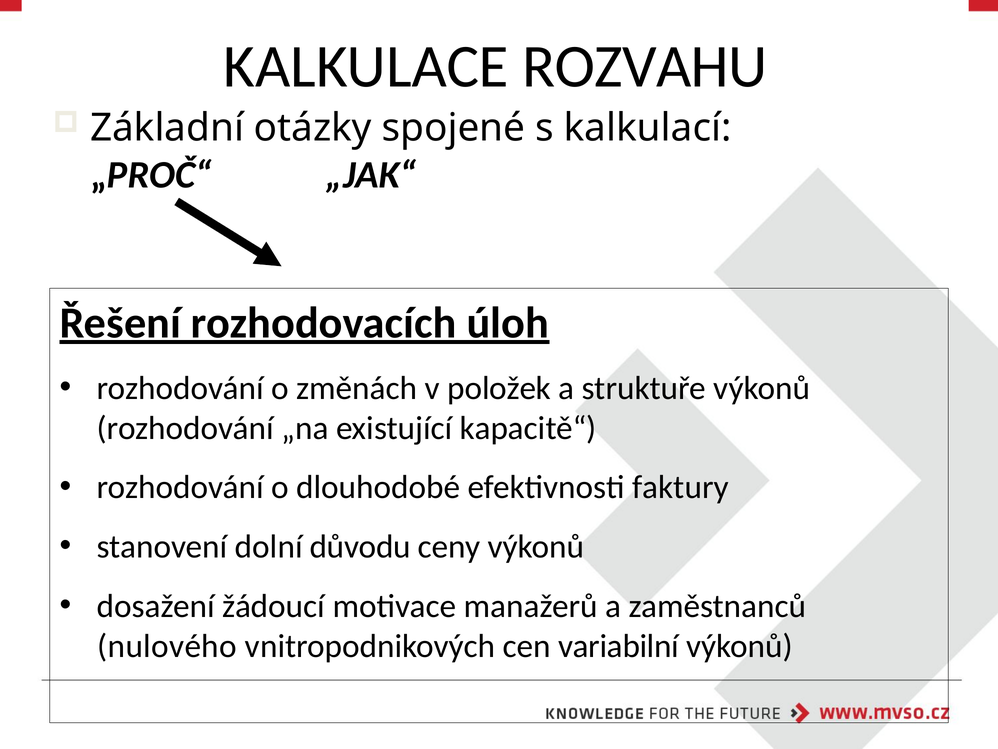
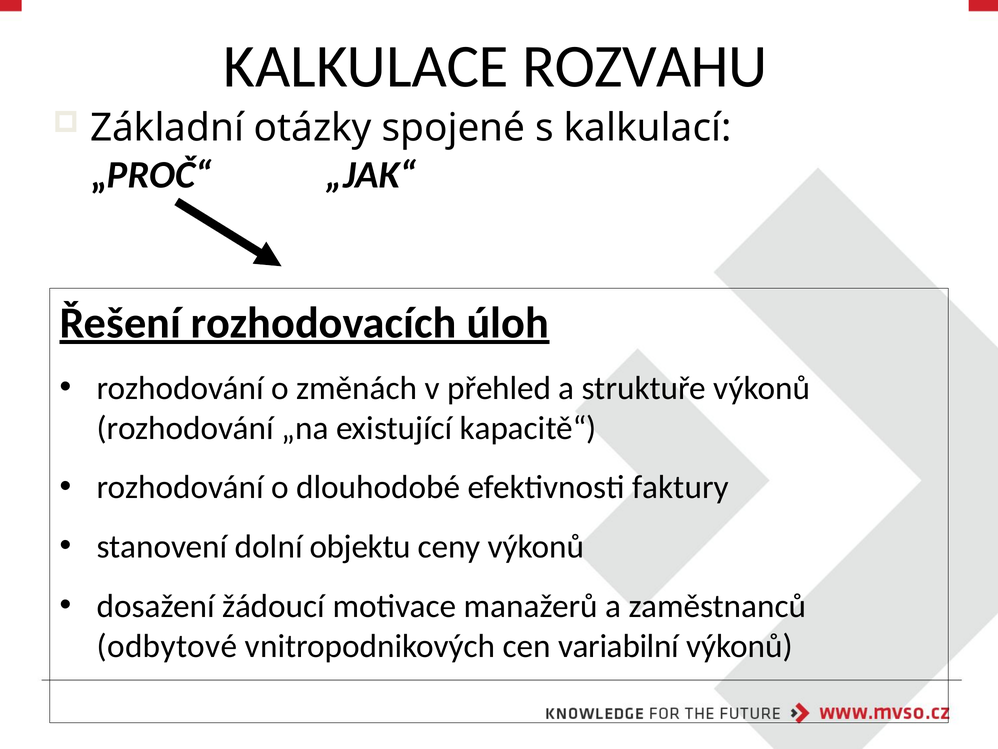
položek: položek -> přehled
důvodu: důvodu -> objektu
nulového: nulového -> odbytové
